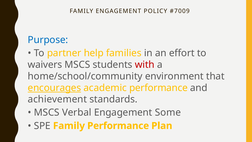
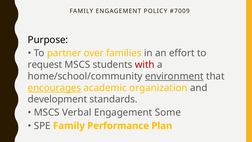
Purpose colour: blue -> black
help: help -> over
waivers: waivers -> request
environment underline: none -> present
academic performance: performance -> organization
achievement: achievement -> development
